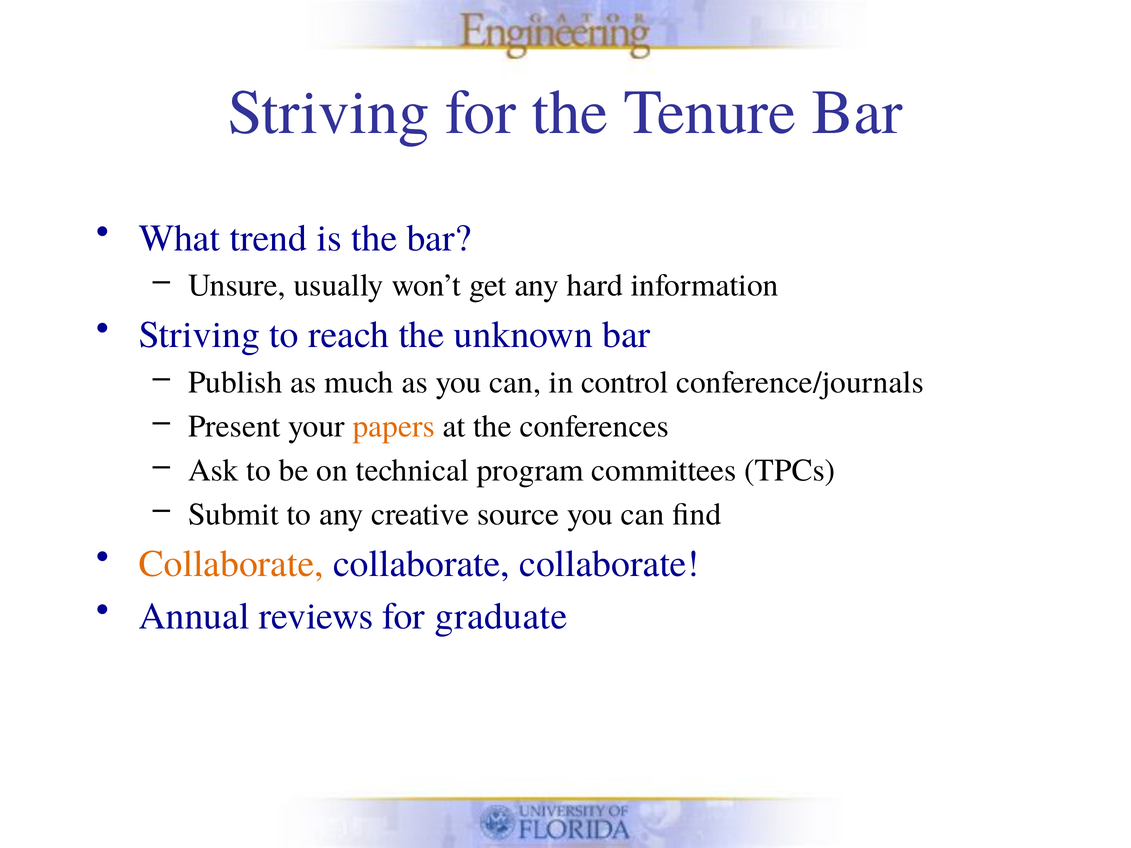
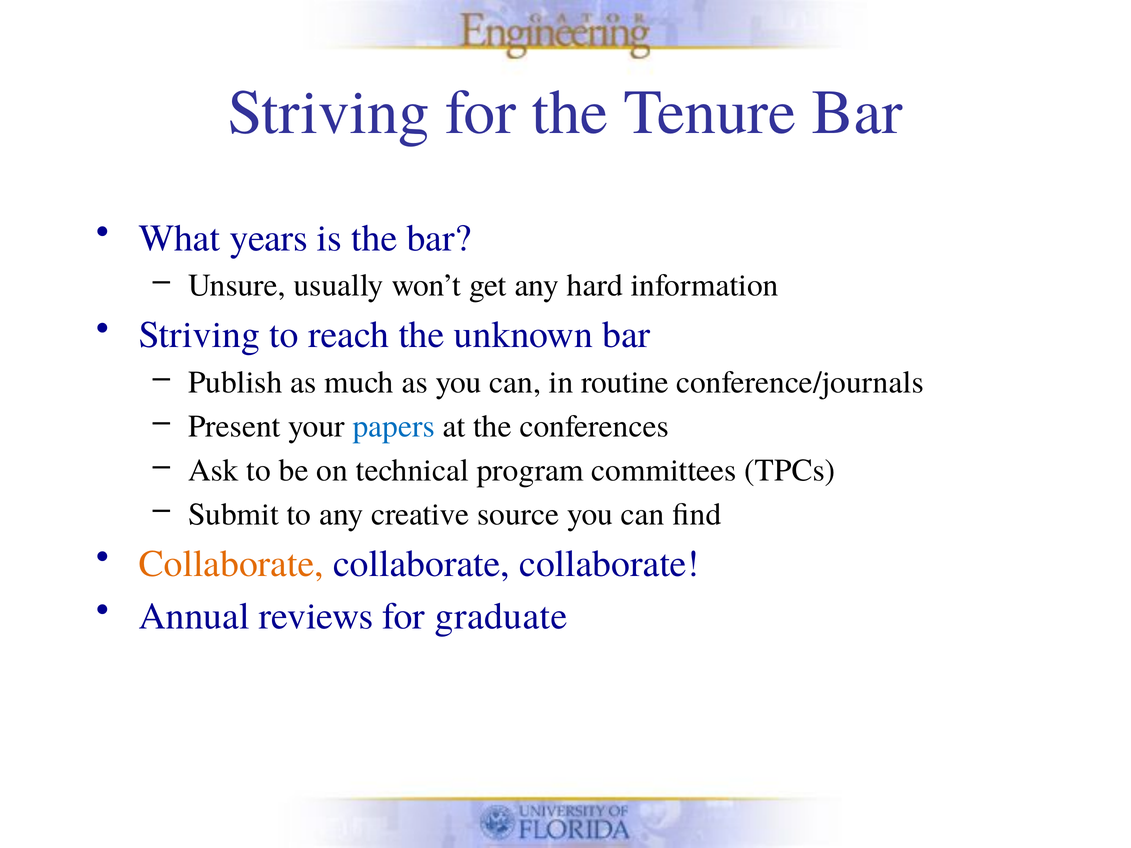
trend: trend -> years
control: control -> routine
papers colour: orange -> blue
